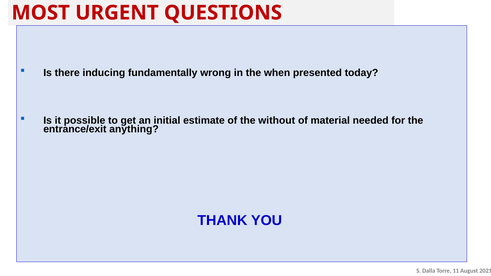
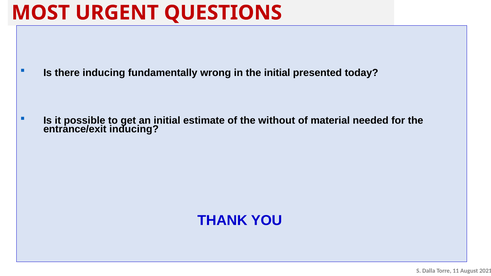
the when: when -> initial
entrance/exit anything: anything -> inducing
